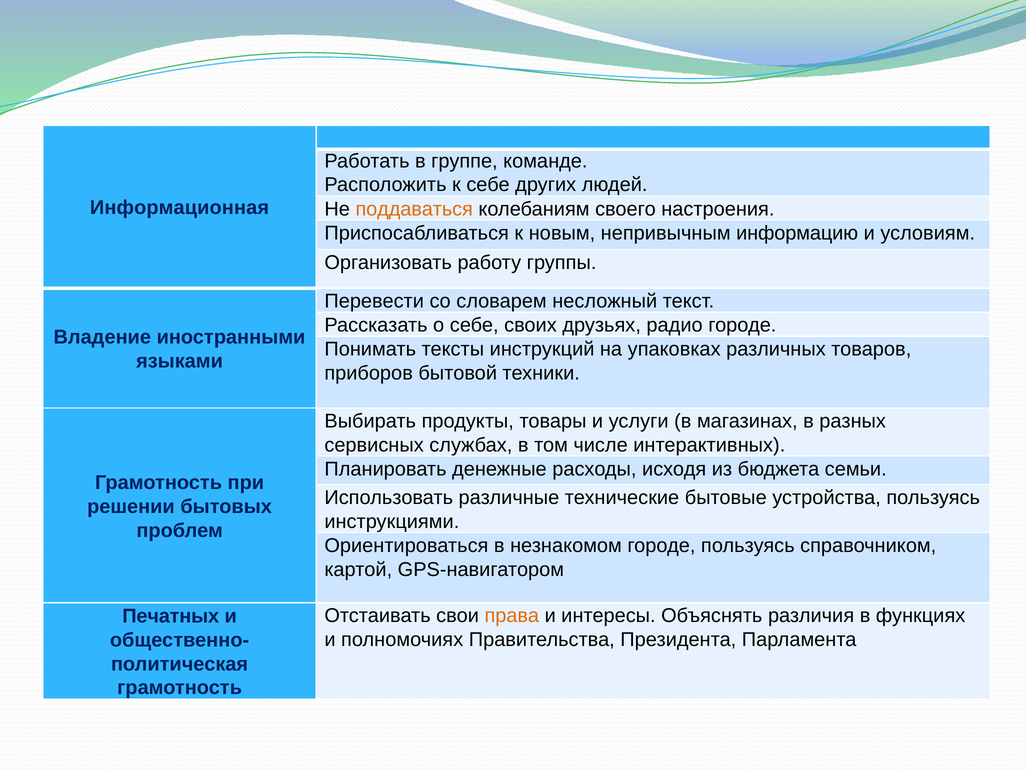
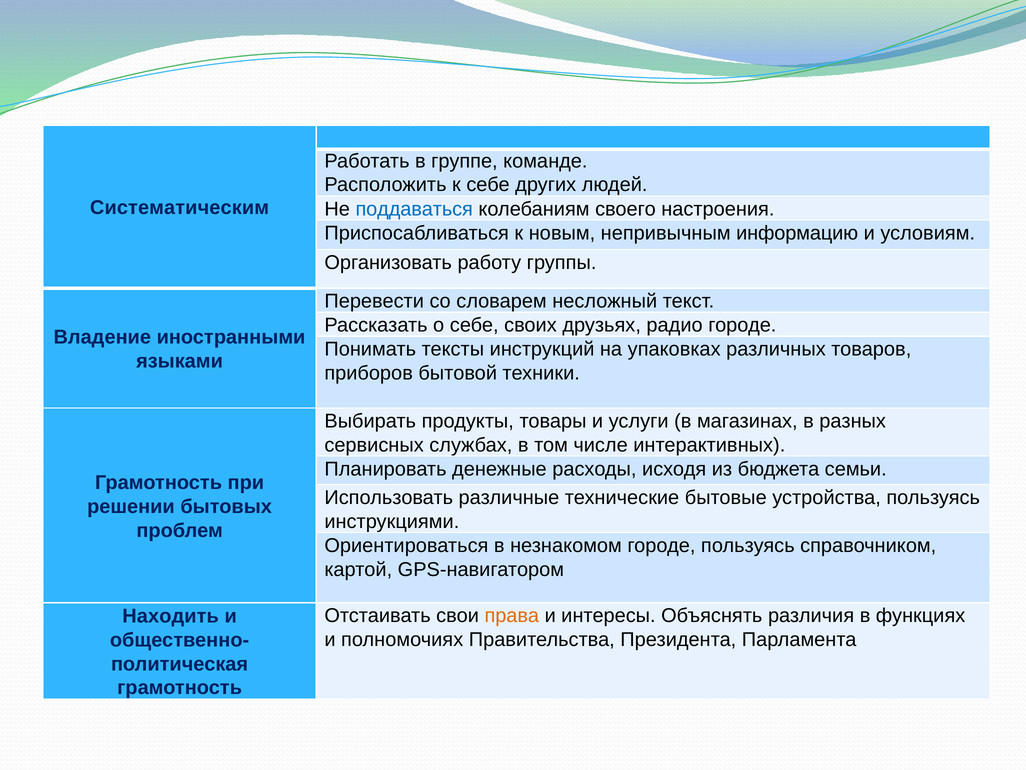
Информационная: Информационная -> Систематическим
поддаваться colour: orange -> blue
Печатных: Печатных -> Находить
